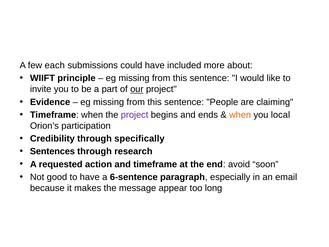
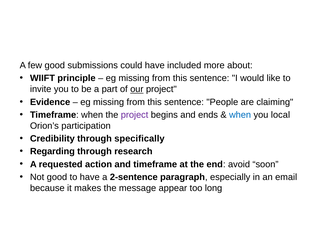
few each: each -> good
when at (240, 115) colour: orange -> blue
Sentences: Sentences -> Regarding
6-sentence: 6-sentence -> 2-sentence
